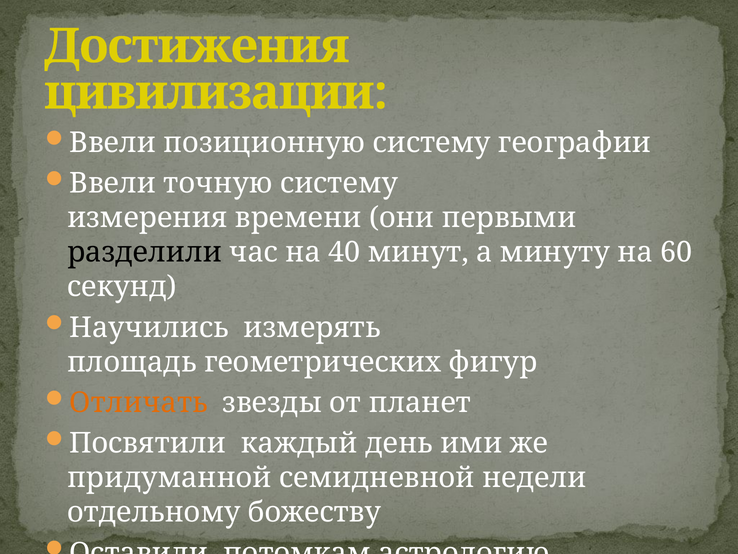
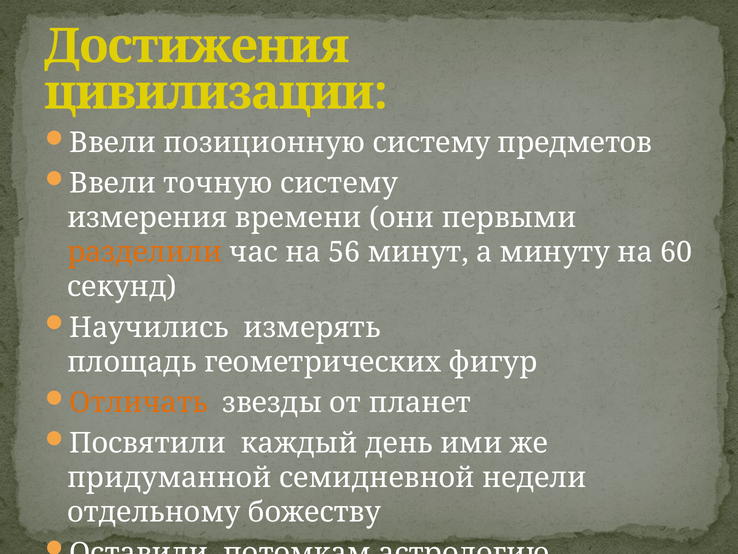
географии: географии -> предметов
разделили colour: black -> orange
40: 40 -> 56
